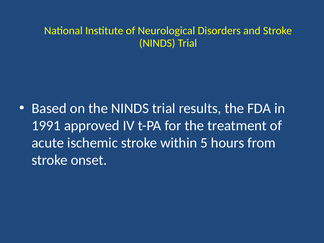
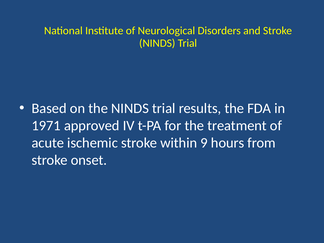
1991: 1991 -> 1971
5: 5 -> 9
